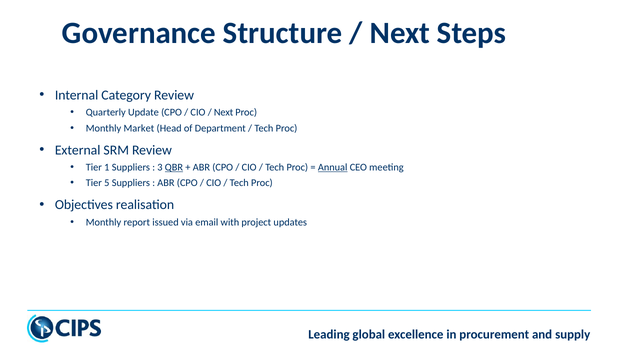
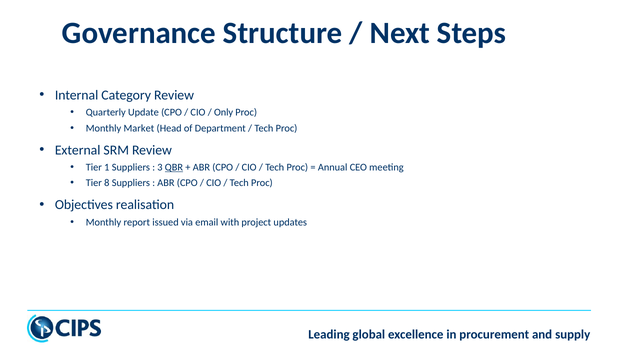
Next at (224, 113): Next -> Only
Annual underline: present -> none
5: 5 -> 8
